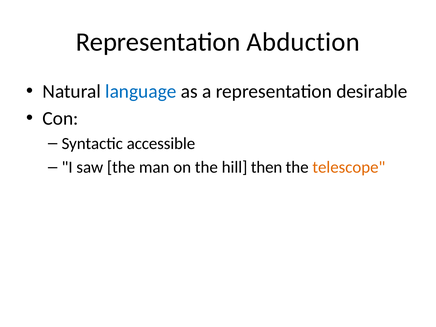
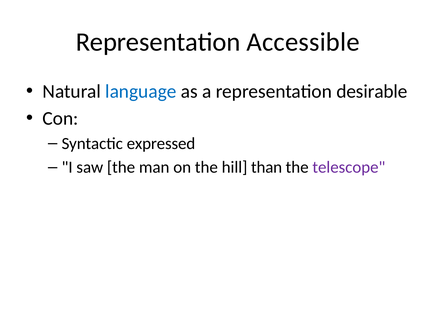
Abduction: Abduction -> Accessible
accessible: accessible -> expressed
then: then -> than
telescope colour: orange -> purple
